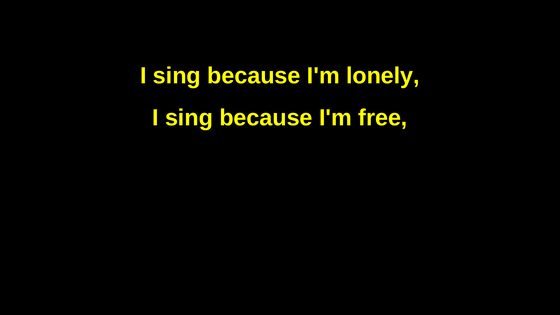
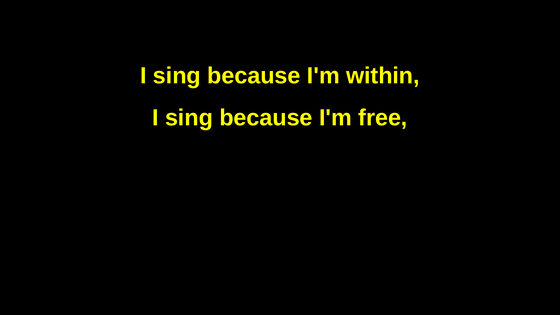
lonely: lonely -> within
